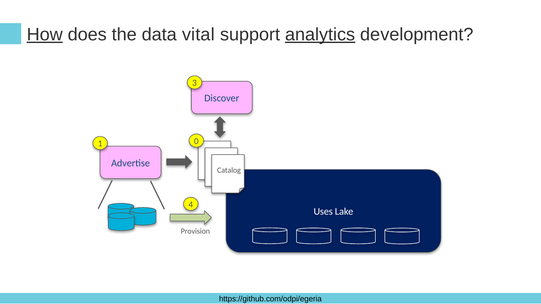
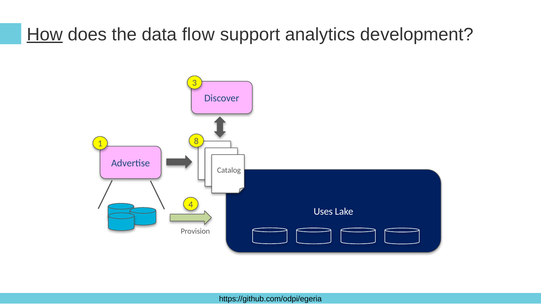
vital: vital -> flow
analytics underline: present -> none
0: 0 -> 8
